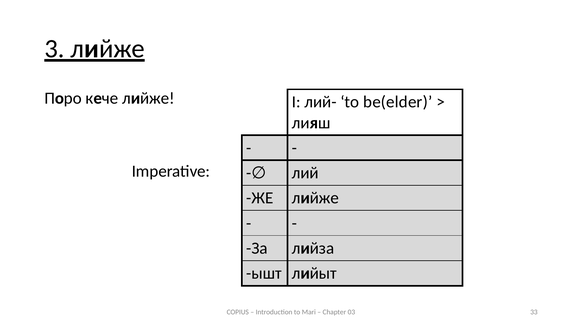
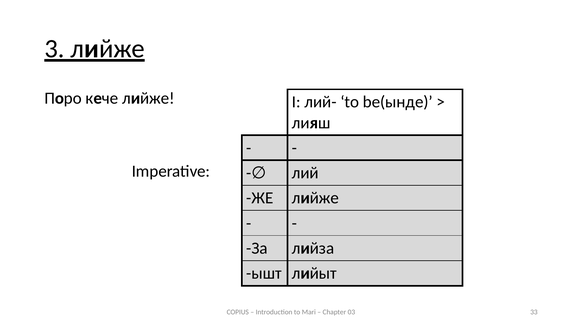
be(elder: be(elder -> be(ынде
